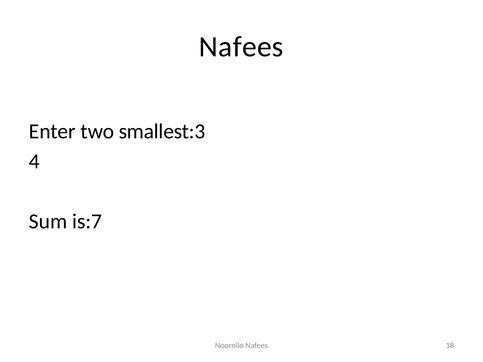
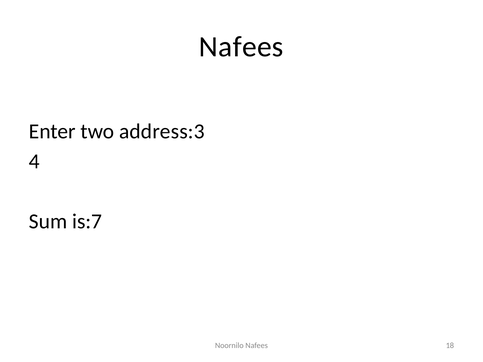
smallest:3: smallest:3 -> address:3
